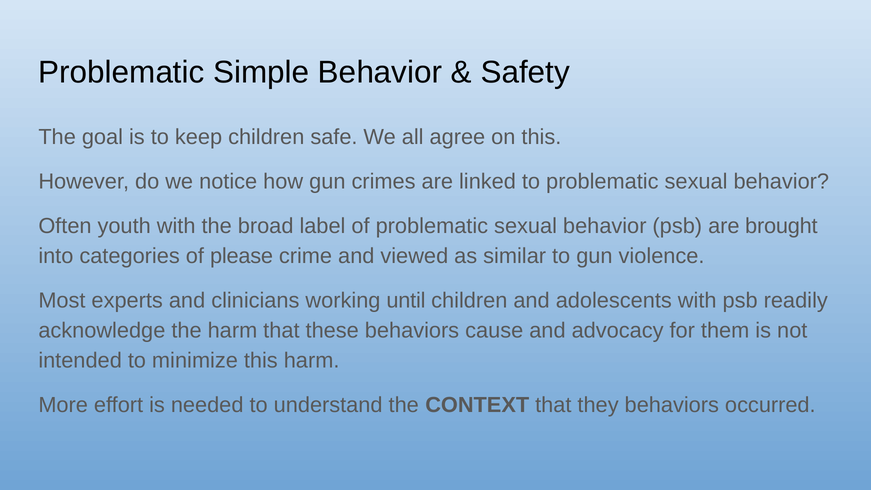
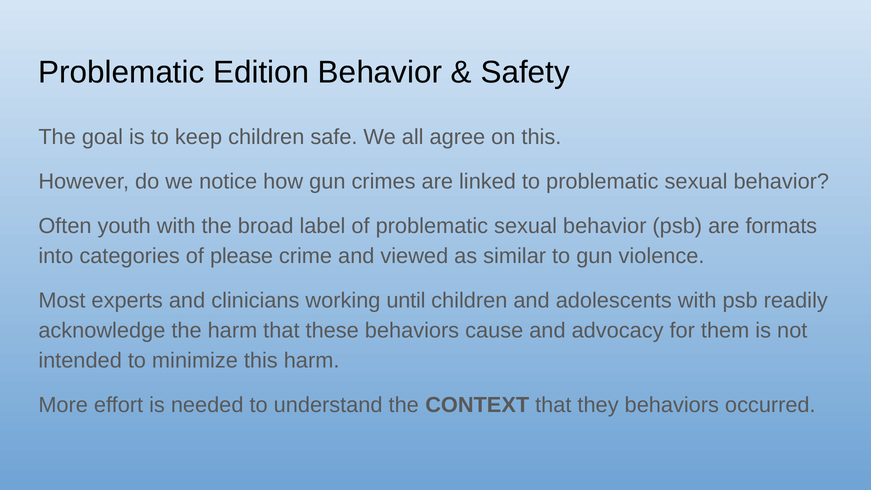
Simple: Simple -> Edition
brought: brought -> formats
